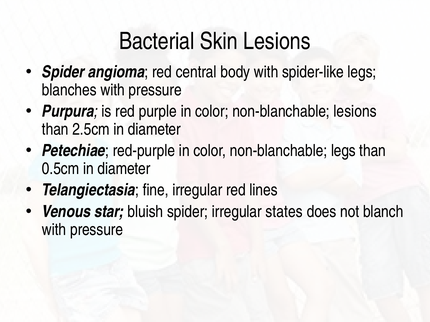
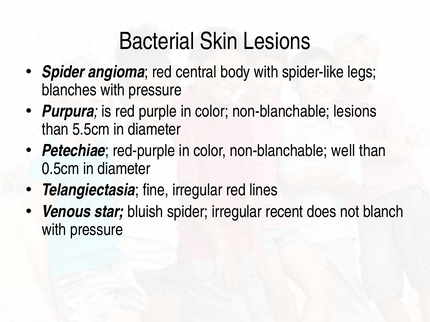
2.5cm: 2.5cm -> 5.5cm
non-blanchable legs: legs -> well
states: states -> recent
